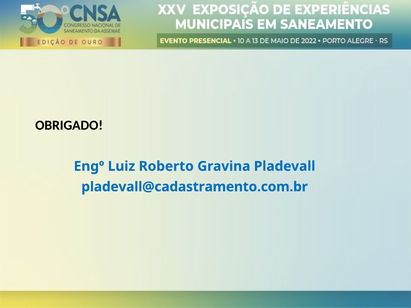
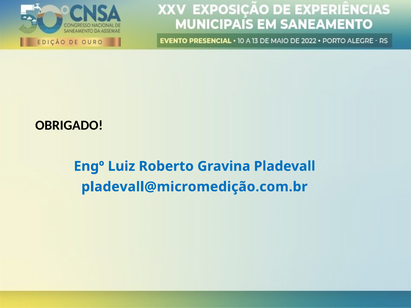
pladevall@cadastramento.com.br: pladevall@cadastramento.com.br -> pladevall@micromedição.com.br
